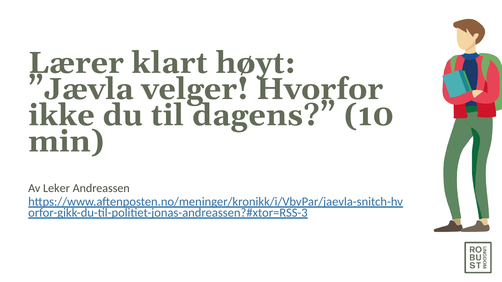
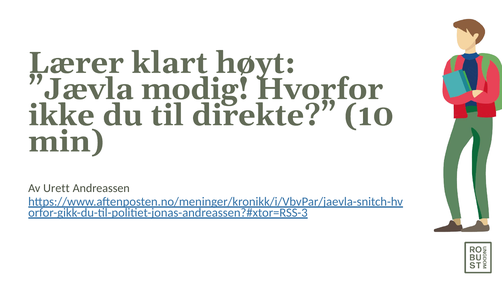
velger: velger -> modig
dagens: dagens -> direkte
Leker: Leker -> Urett
